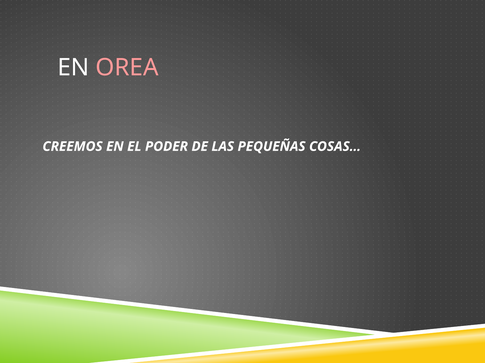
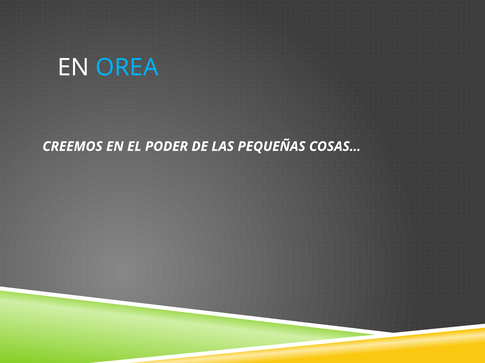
OREA colour: pink -> light blue
